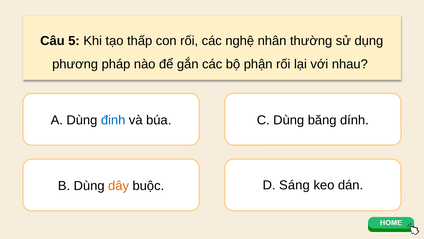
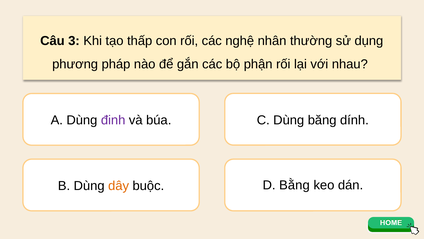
5: 5 -> 3
đinh colour: blue -> purple
Sáng: Sáng -> Bằng
